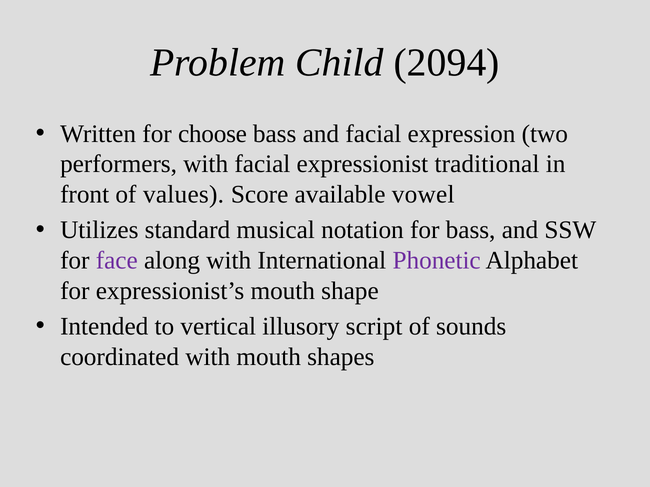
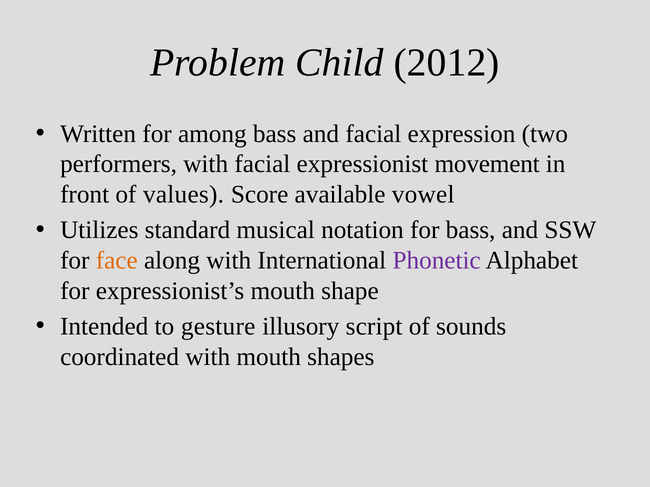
2094: 2094 -> 2012
choose: choose -> among
traditional: traditional -> movement
face colour: purple -> orange
vertical: vertical -> gesture
